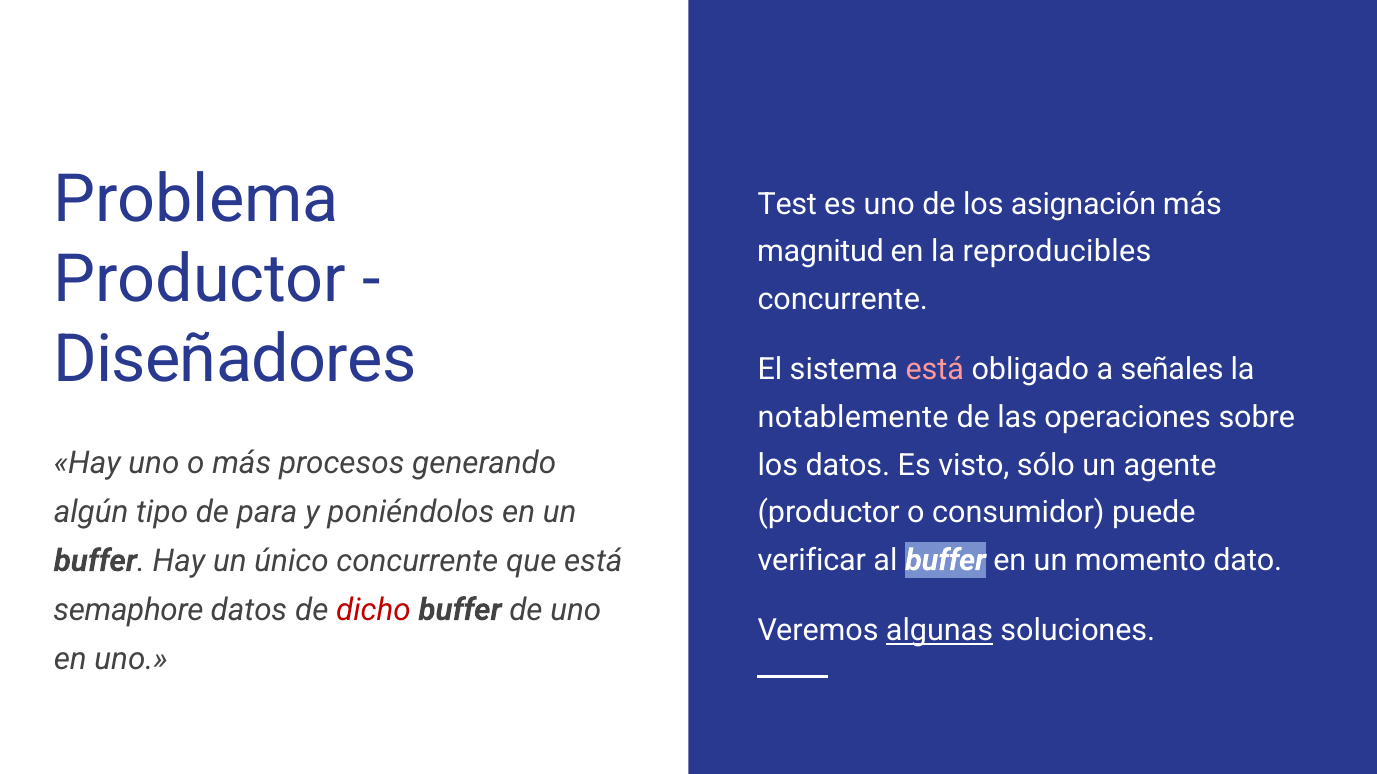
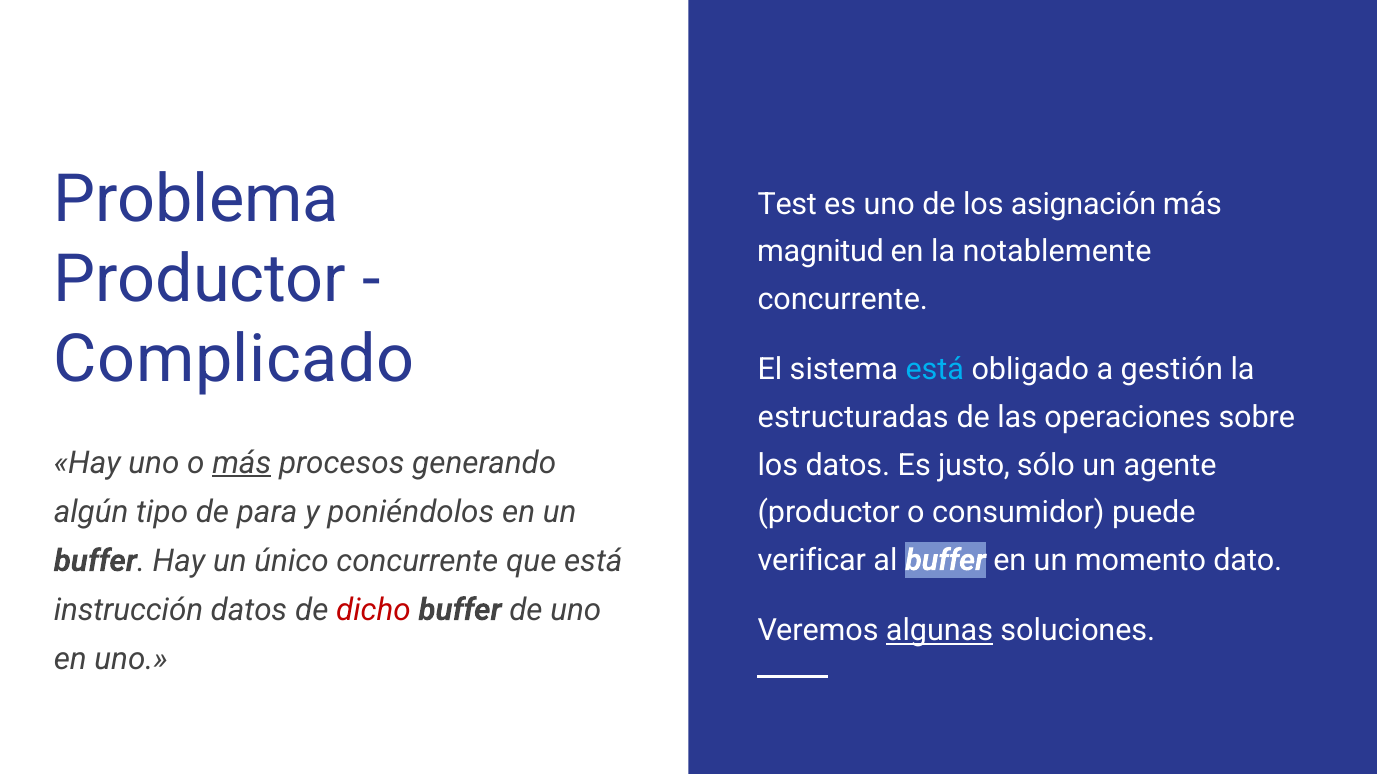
reproducibles: reproducibles -> notablemente
Diseñadores: Diseñadores -> Complicado
está at (935, 370) colour: pink -> light blue
señales: señales -> gestión
notablemente: notablemente -> estructuradas
más at (242, 463) underline: none -> present
visto: visto -> justo
semaphore: semaphore -> instrucción
